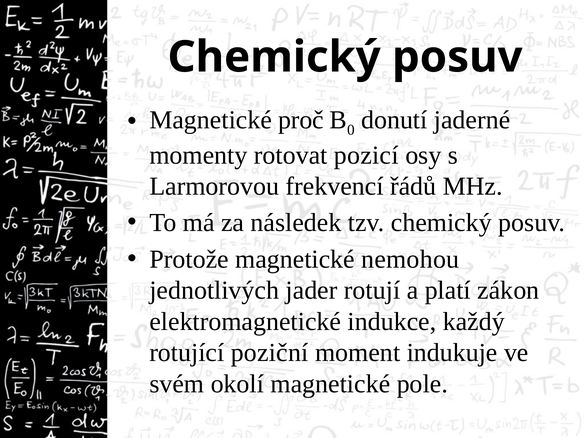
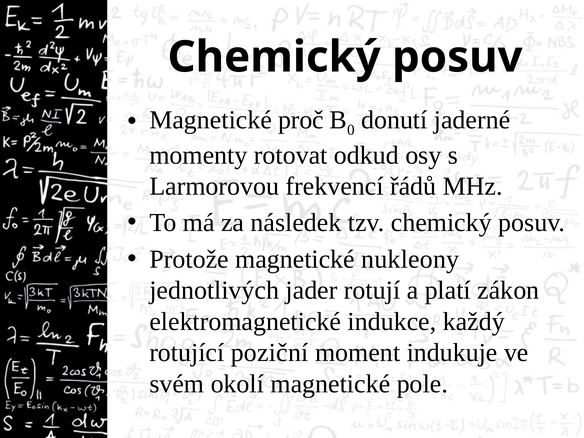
pozicí: pozicí -> odkud
nemohou: nemohou -> nukleony
